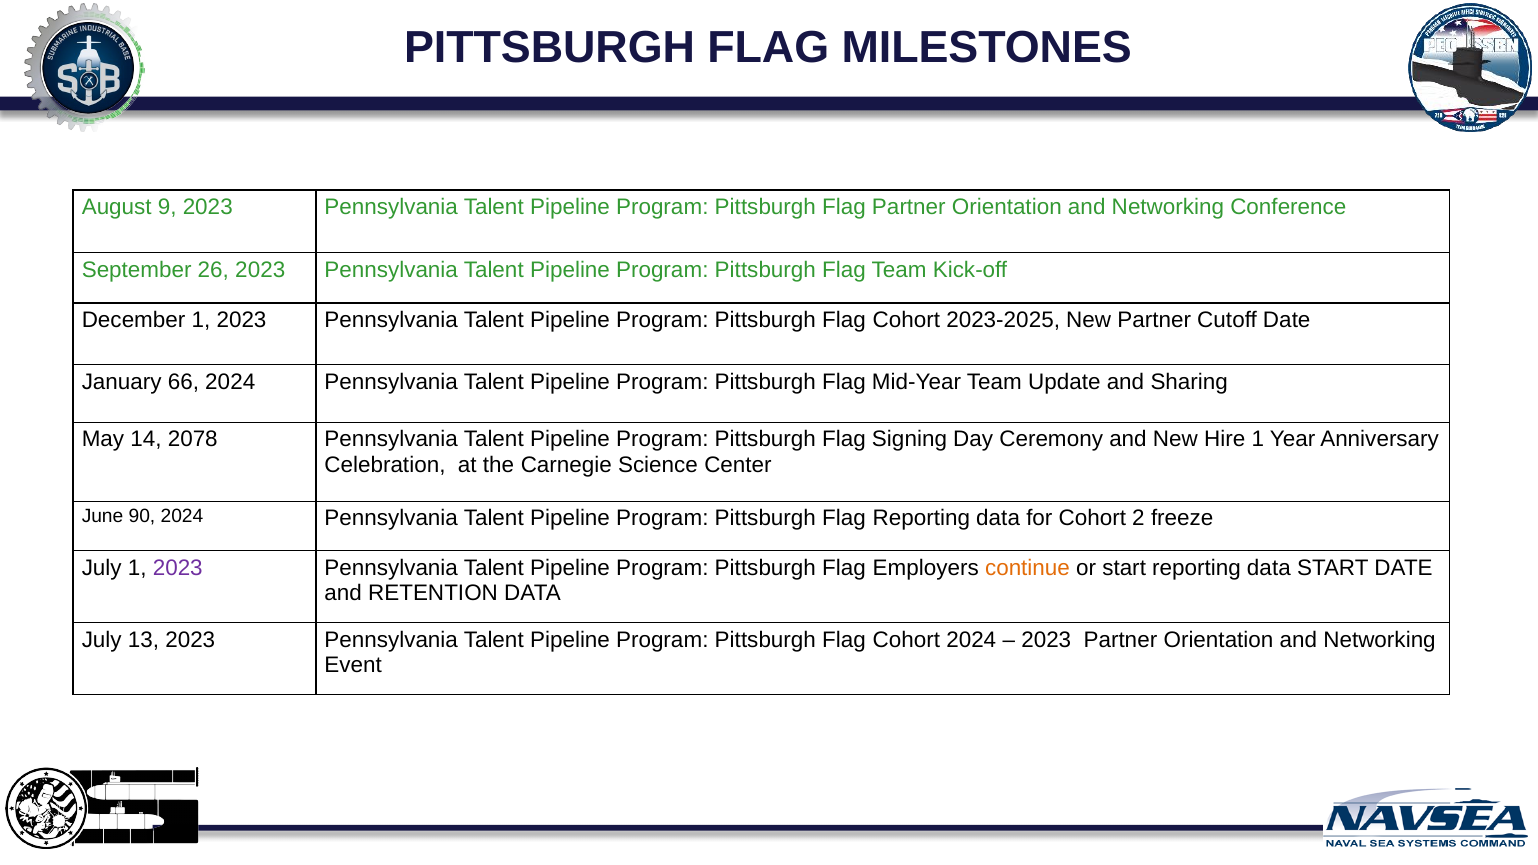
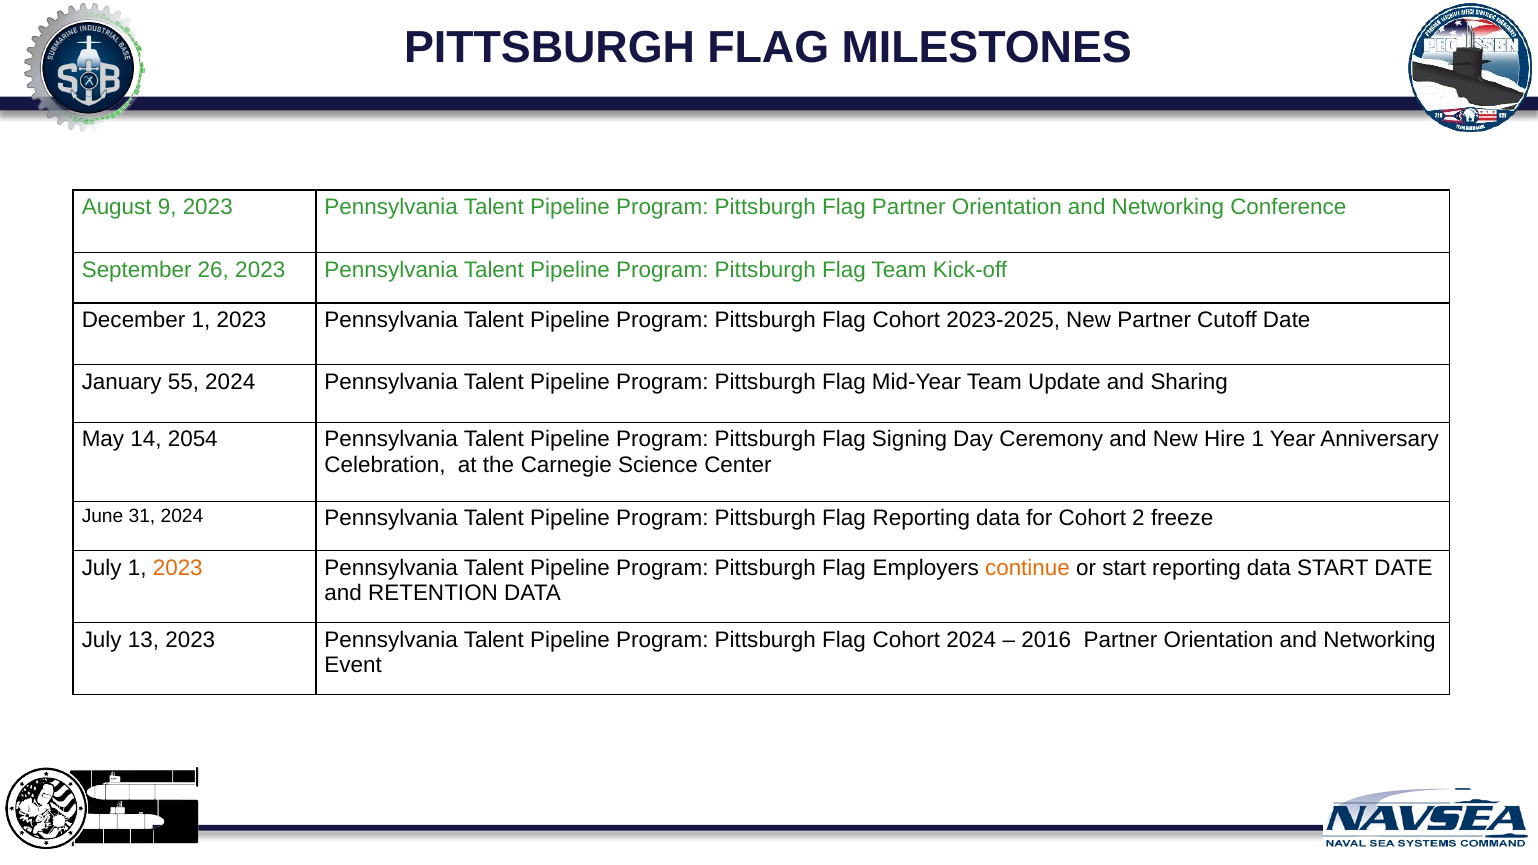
66: 66 -> 55
2078: 2078 -> 2054
June 90: 90 -> 31
2023 at (178, 568) colour: purple -> orange
2023 at (1046, 640): 2023 -> 2016
